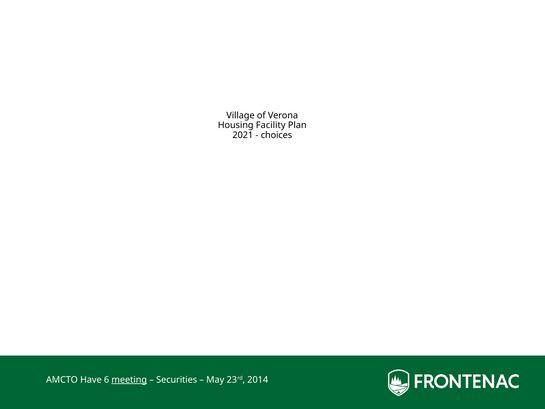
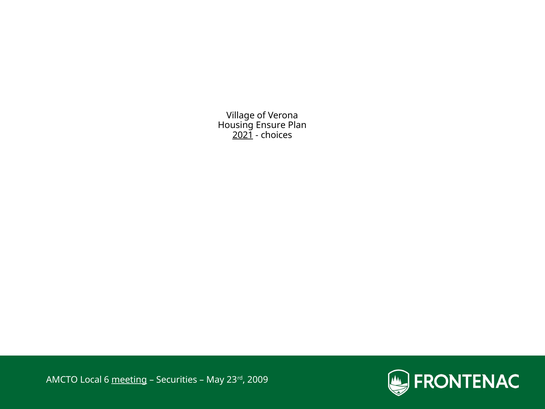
Facility: Facility -> Ensure
2021 underline: none -> present
Have: Have -> Local
2014: 2014 -> 2009
